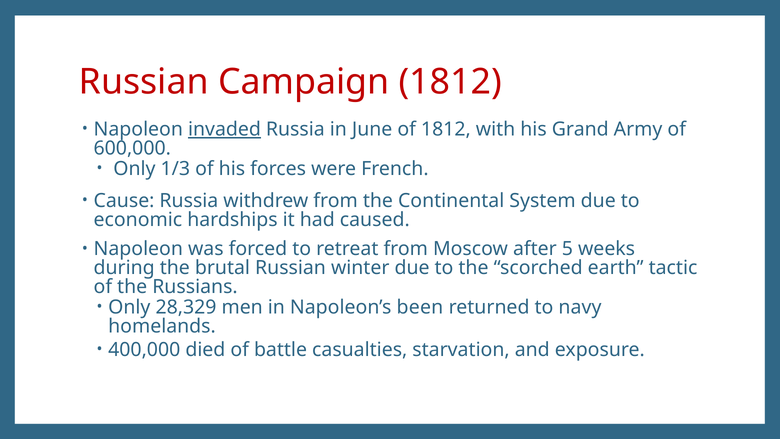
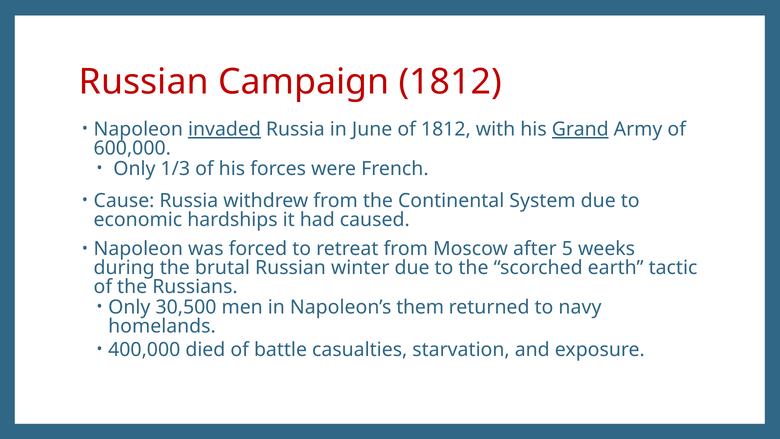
Grand underline: none -> present
28,329: 28,329 -> 30,500
been: been -> them
